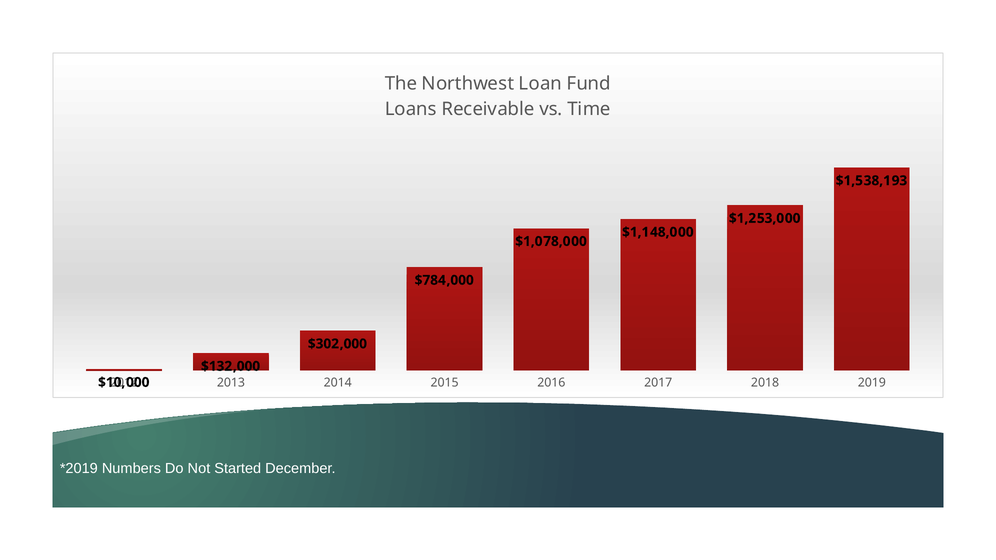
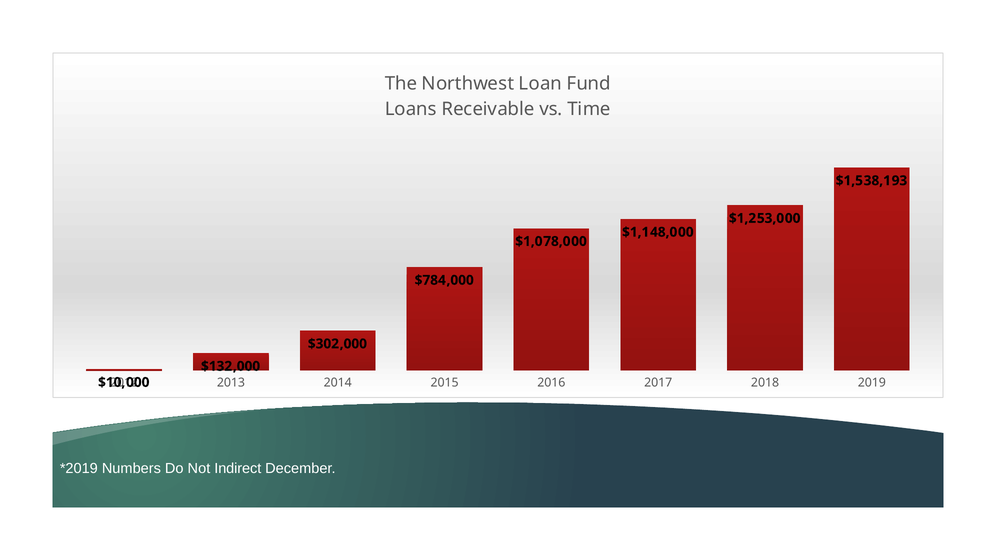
Started: Started -> Indirect
